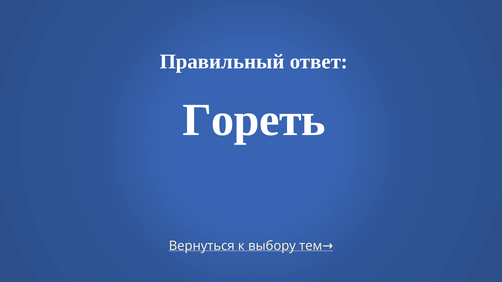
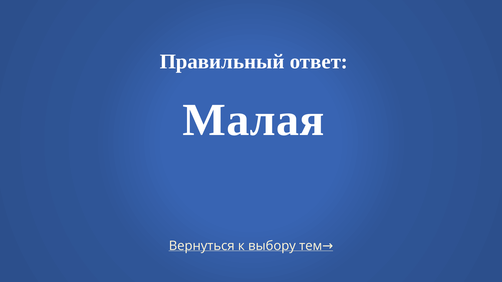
Гореть: Гореть -> Малая
